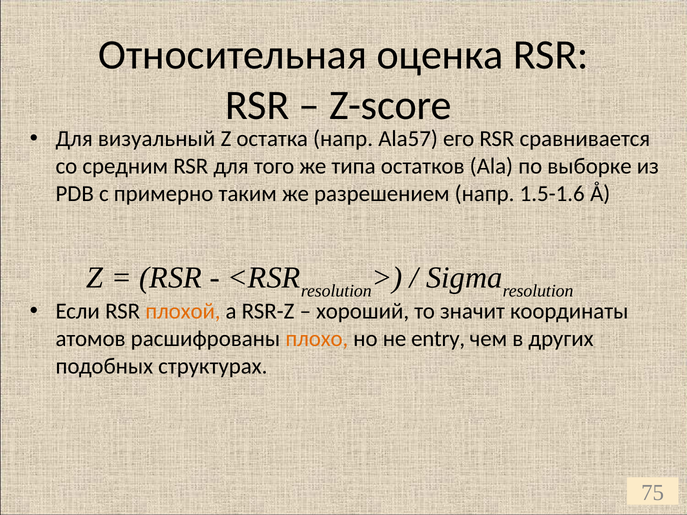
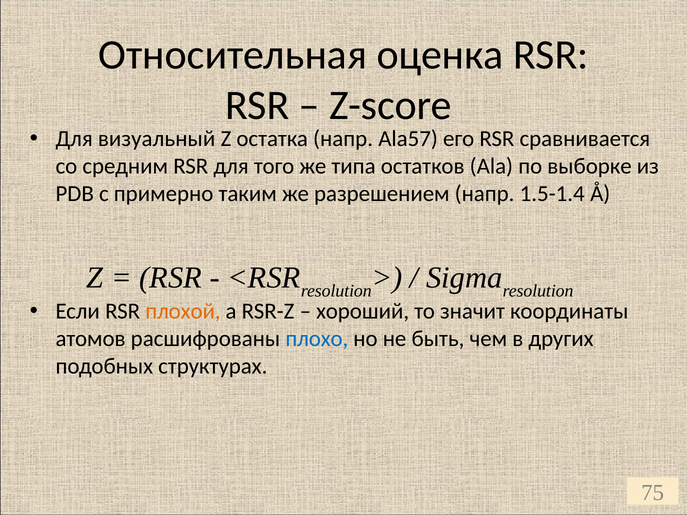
1.5-1.6: 1.5-1.6 -> 1.5-1.4
плохо colour: orange -> blue
entry: entry -> быть
